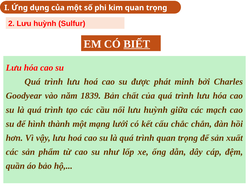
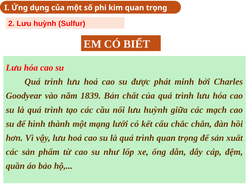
BIẾT underline: present -> none
